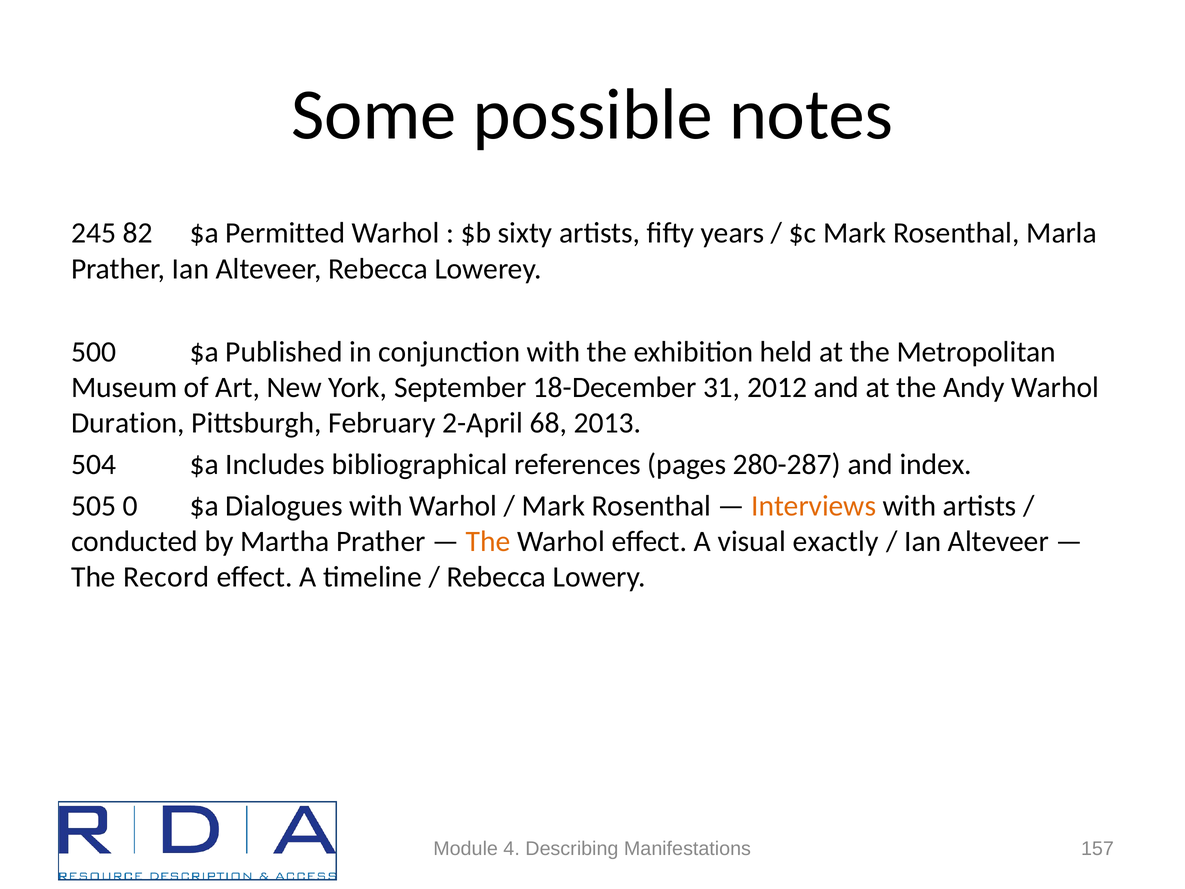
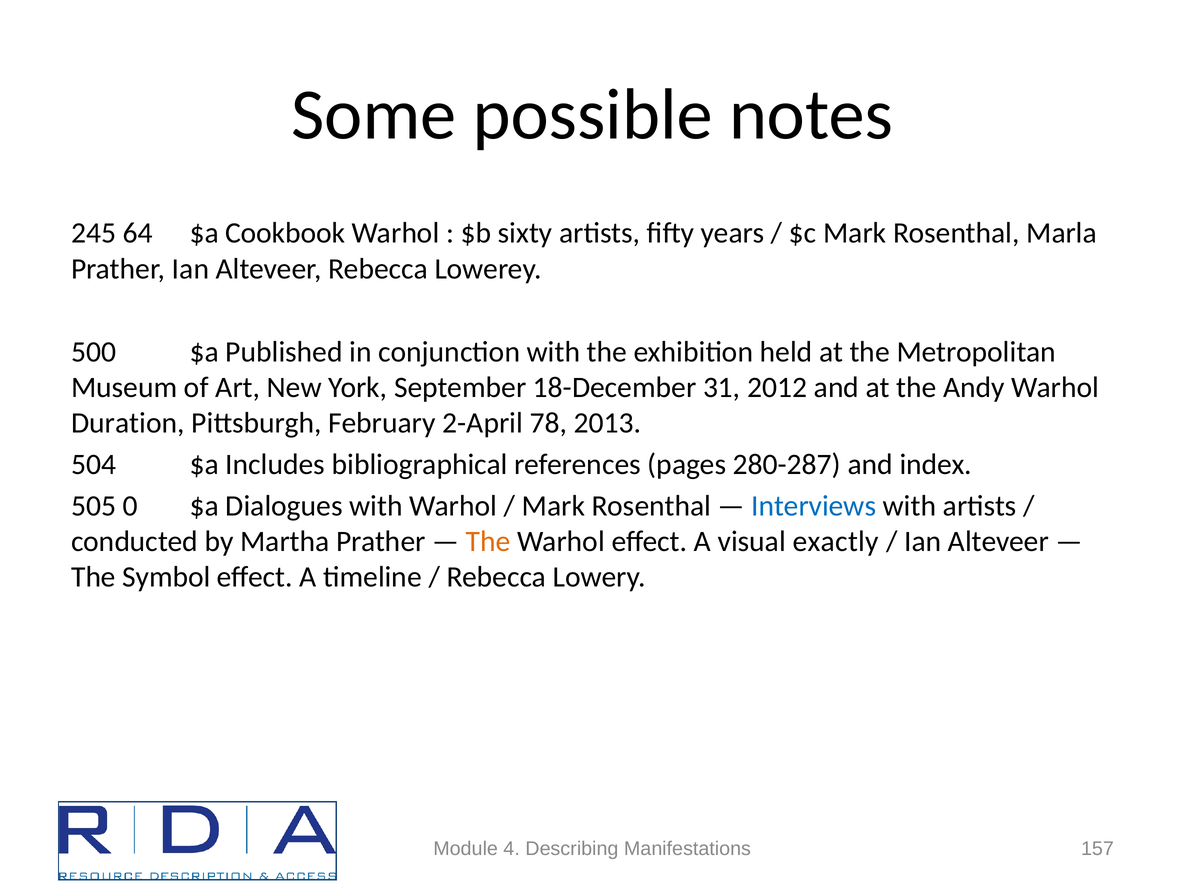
82: 82 -> 64
Permitted: Permitted -> Cookbook
68: 68 -> 78
Interviews colour: orange -> blue
Record: Record -> Symbol
